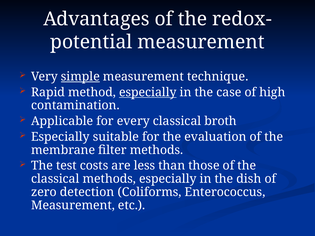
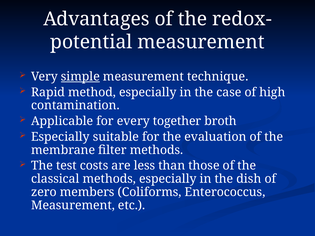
especially at (148, 92) underline: present -> none
every classical: classical -> together
detection: detection -> members
